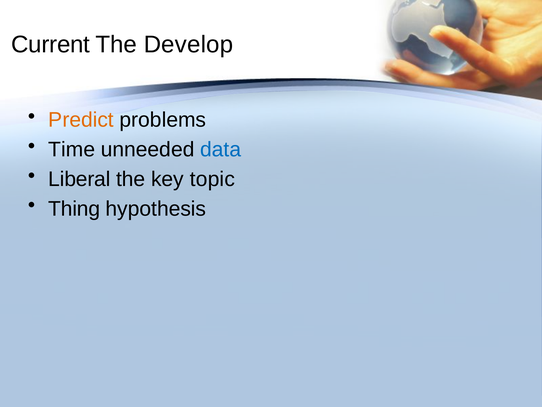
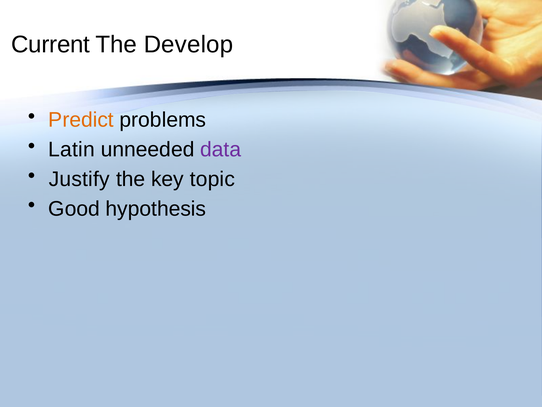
Time: Time -> Latin
data colour: blue -> purple
Liberal: Liberal -> Justify
Thing: Thing -> Good
